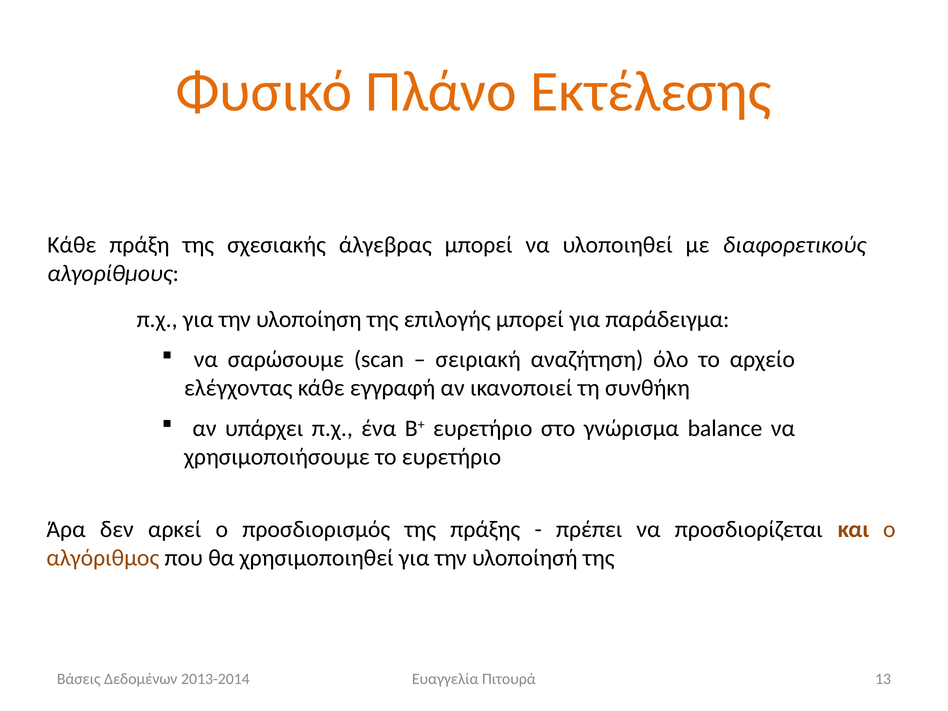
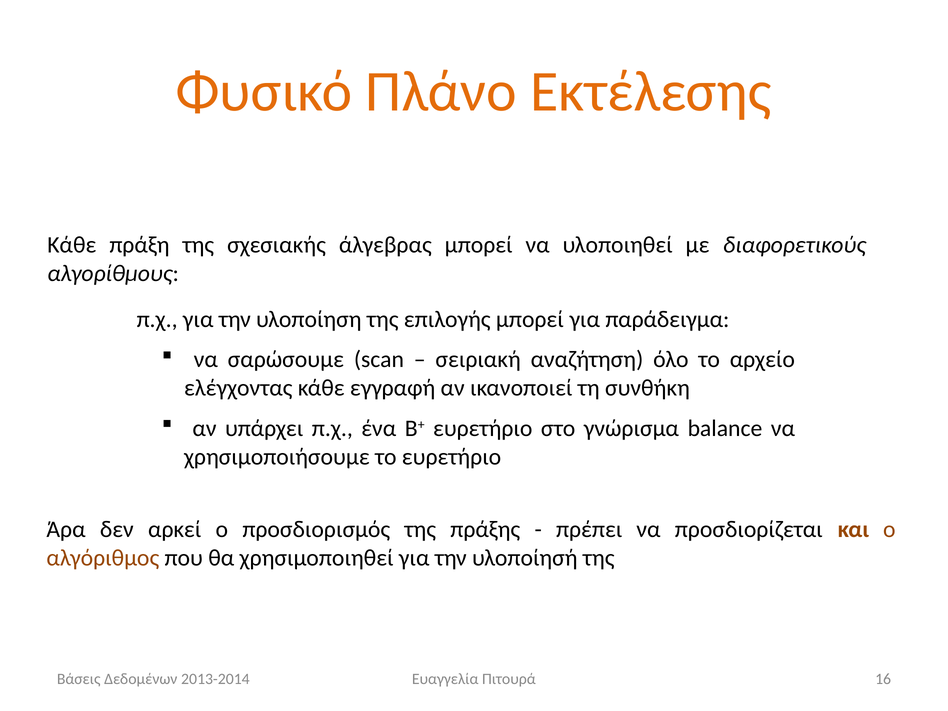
13: 13 -> 16
